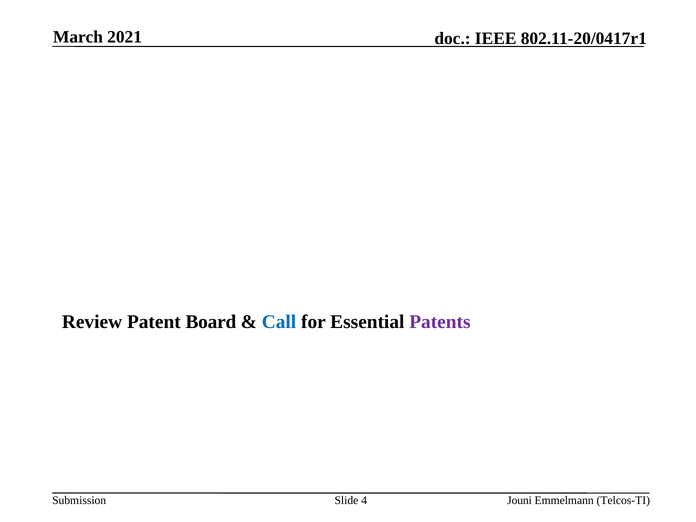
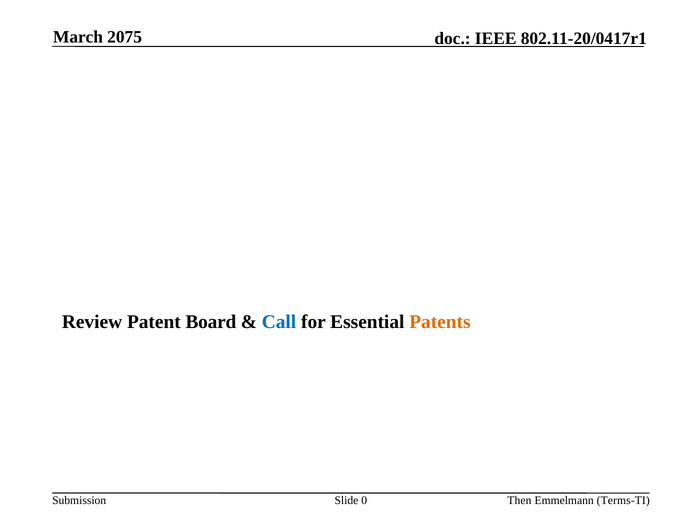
2021: 2021 -> 2075
Patents colour: purple -> orange
4: 4 -> 0
Jouni: Jouni -> Then
Telcos-TI: Telcos-TI -> Terms-TI
